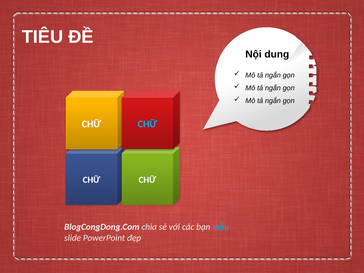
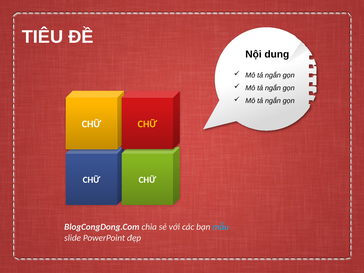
CHỮ at (147, 124) colour: light blue -> yellow
